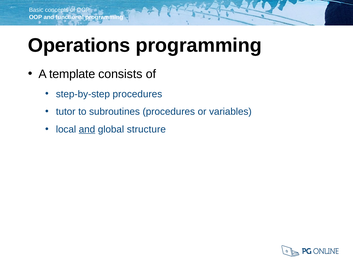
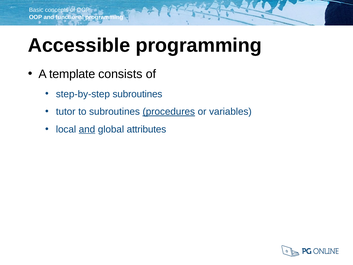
Operations: Operations -> Accessible
step-by-step procedures: procedures -> subroutines
procedures at (169, 112) underline: none -> present
structure: structure -> attributes
